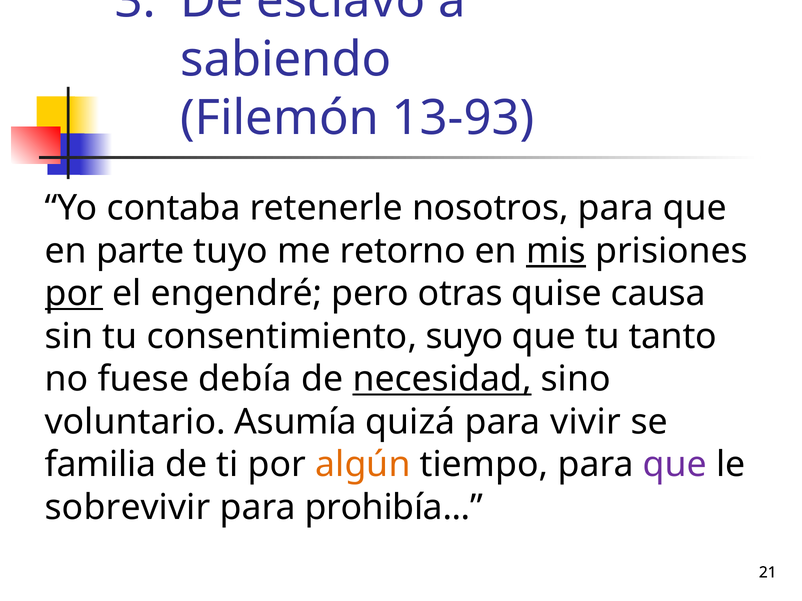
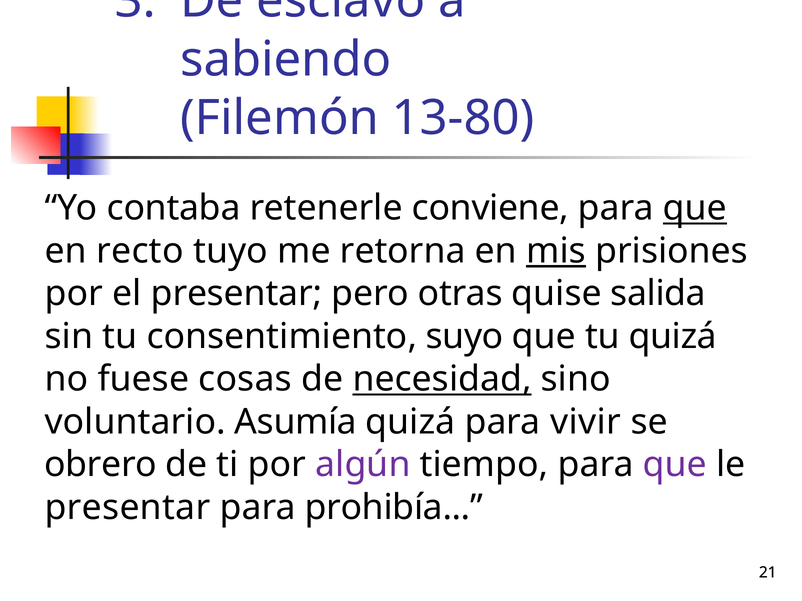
13-93: 13-93 -> 13-80
nosotros: nosotros -> conviene
que at (695, 208) underline: none -> present
parte: parte -> recto
retorno: retorno -> retorna
por at (74, 294) underline: present -> none
el engendré: engendré -> presentar
causa: causa -> salida
tu tanto: tanto -> quizá
debía: debía -> cosas
familia: familia -> obrero
algún colour: orange -> purple
sobrevivir at (128, 508): sobrevivir -> presentar
